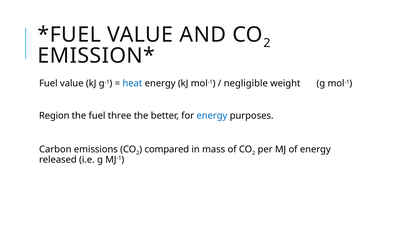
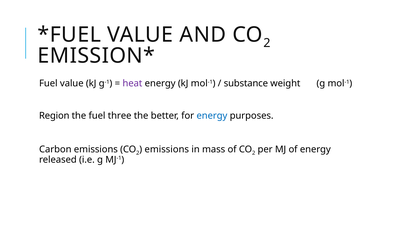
heat colour: blue -> purple
negligible: negligible -> substance
compared at (167, 149): compared -> emissions
